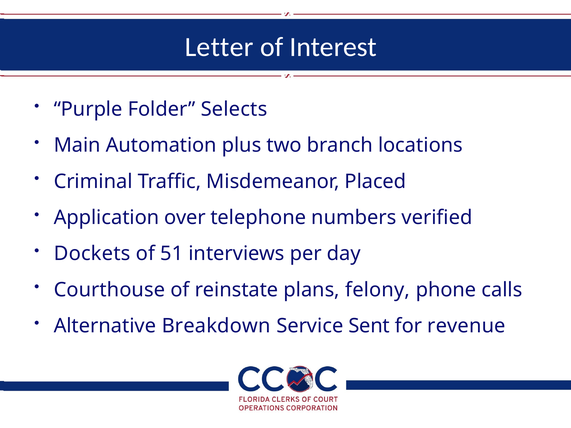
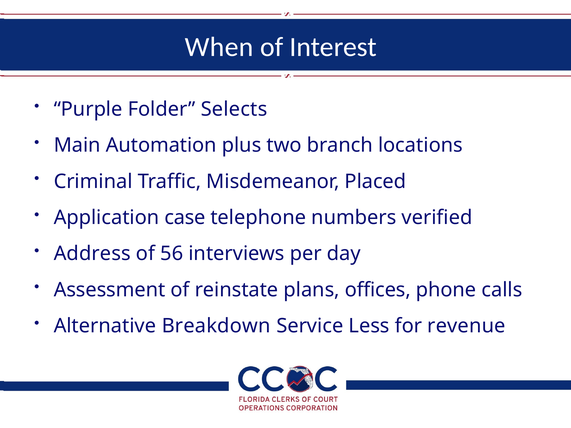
Letter: Letter -> When
over: over -> case
Dockets: Dockets -> Address
51: 51 -> 56
Courthouse: Courthouse -> Assessment
felony: felony -> offices
Sent: Sent -> Less
